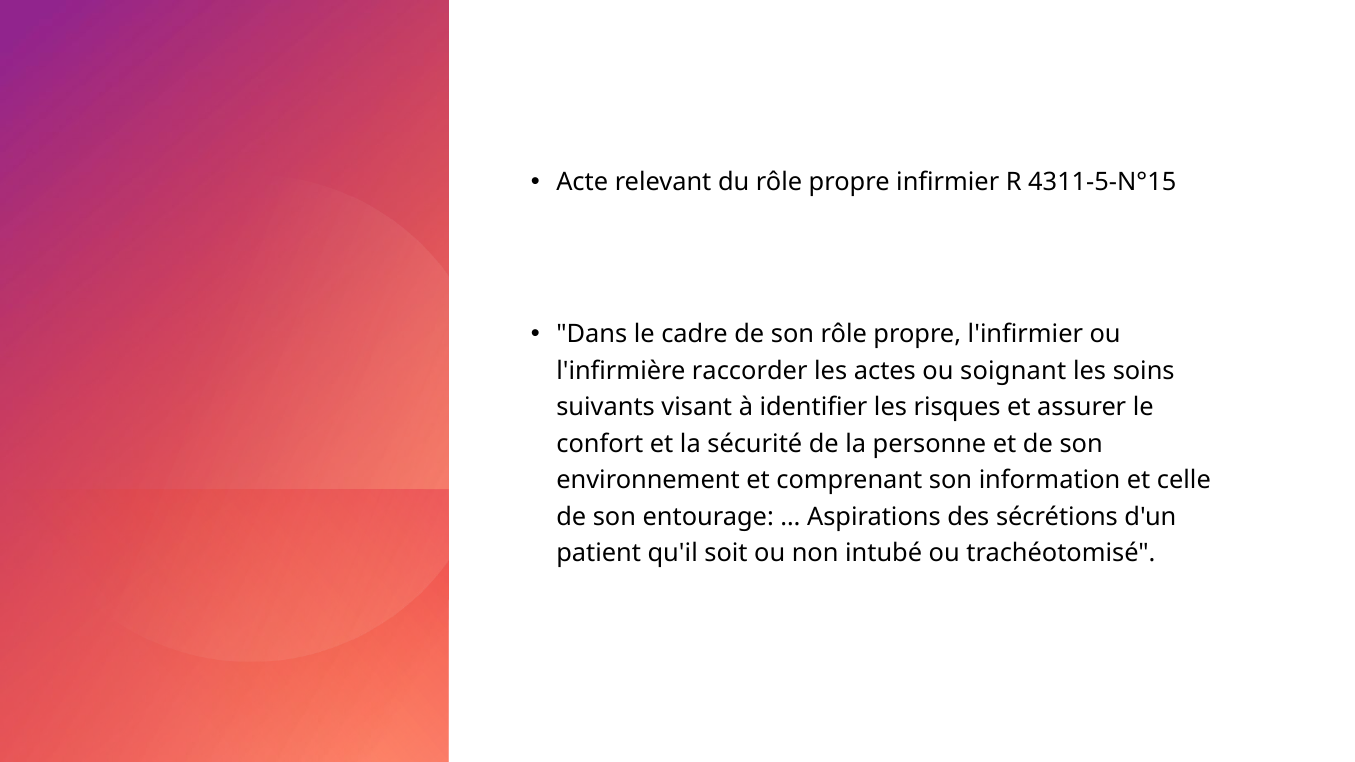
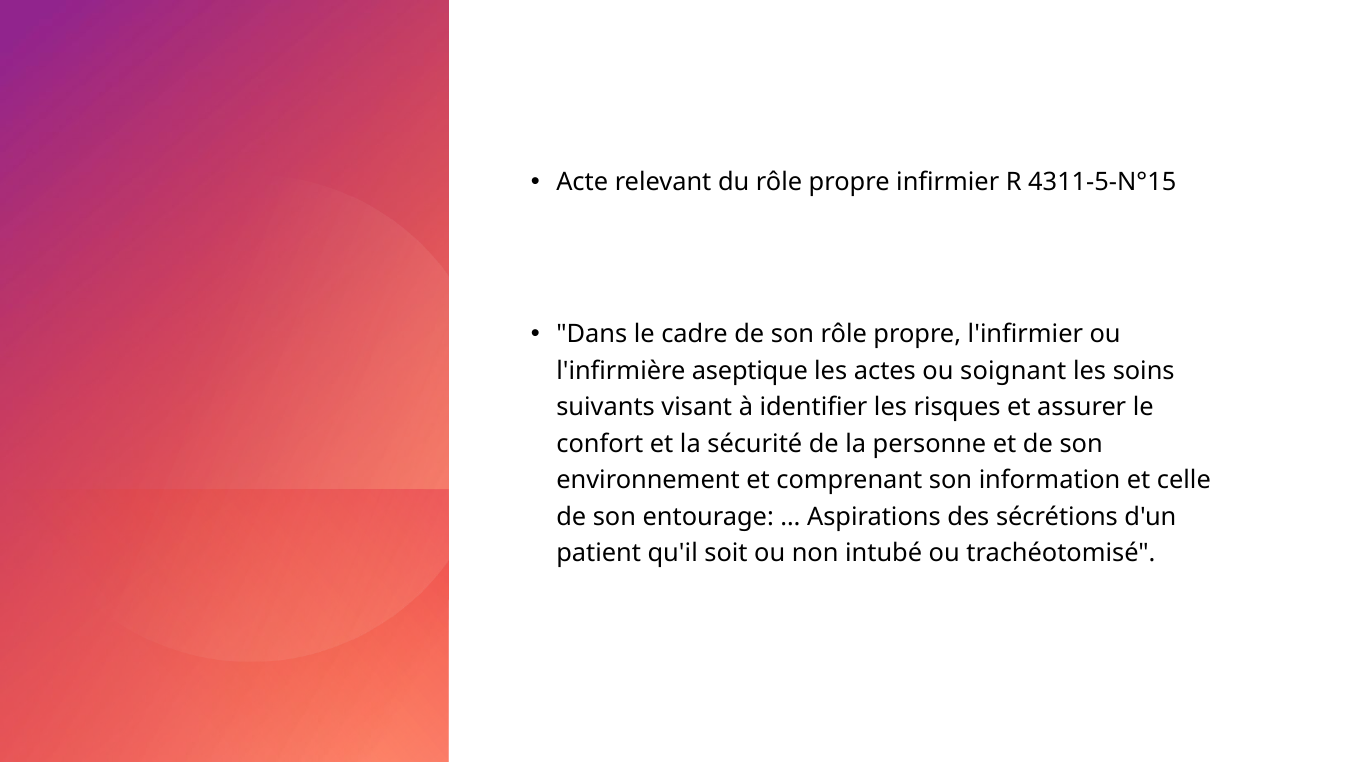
raccorder: raccorder -> aseptique
